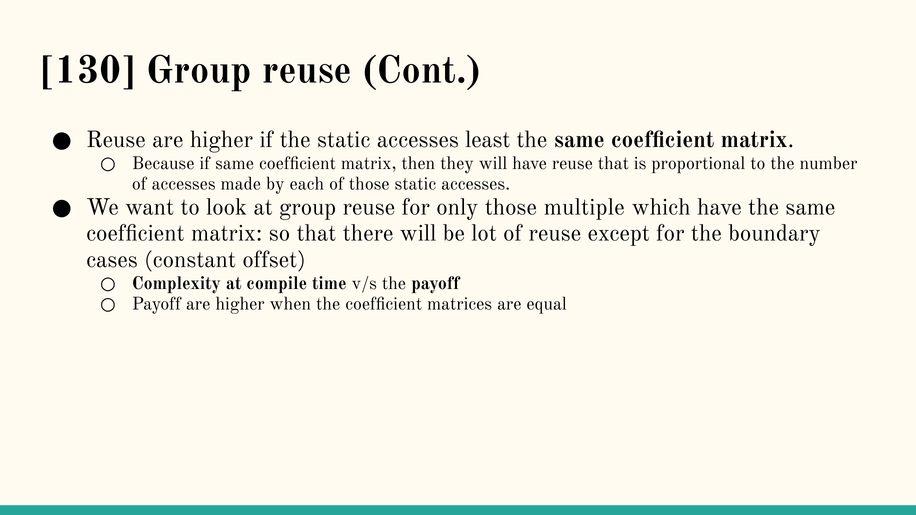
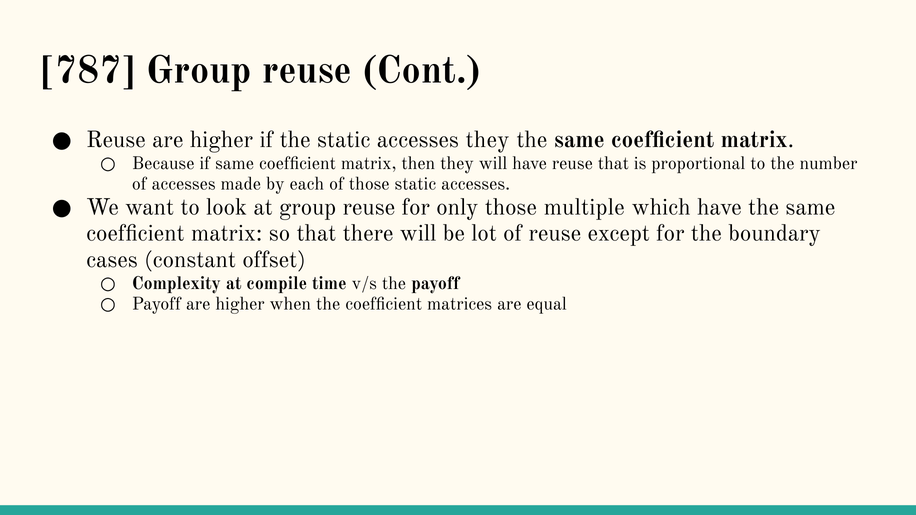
130: 130 -> 787
accesses least: least -> they
